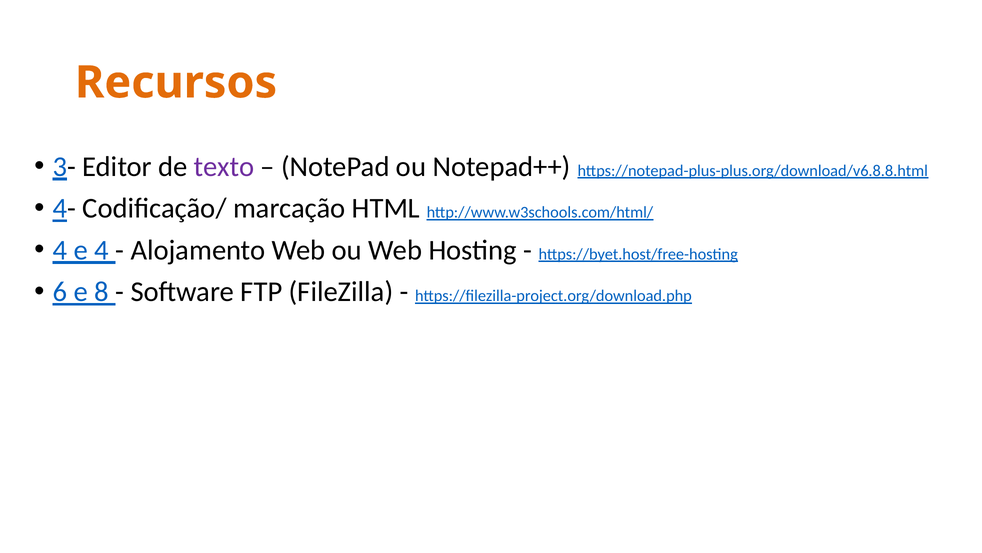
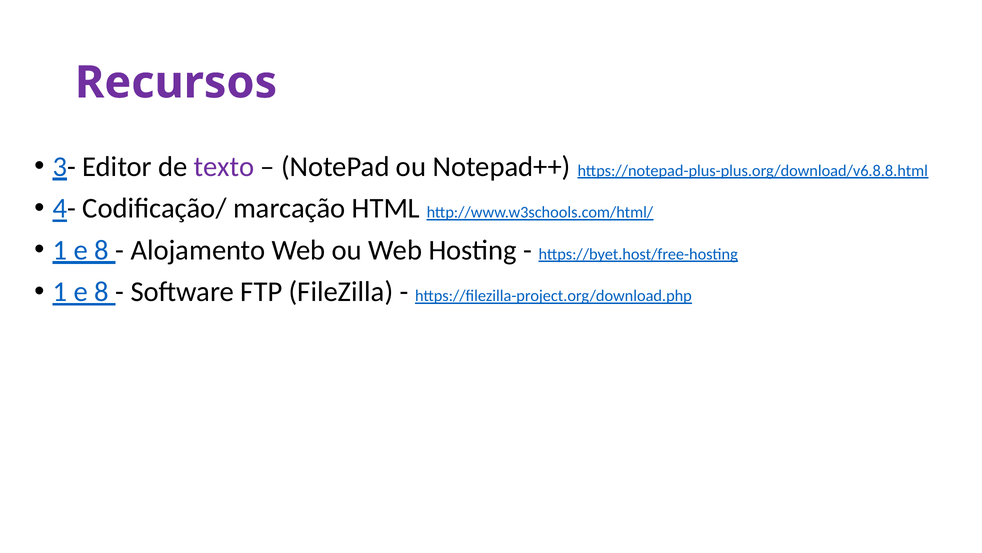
Recursos colour: orange -> purple
4 at (60, 250): 4 -> 1
4 at (102, 250): 4 -> 8
6 at (60, 292): 6 -> 1
